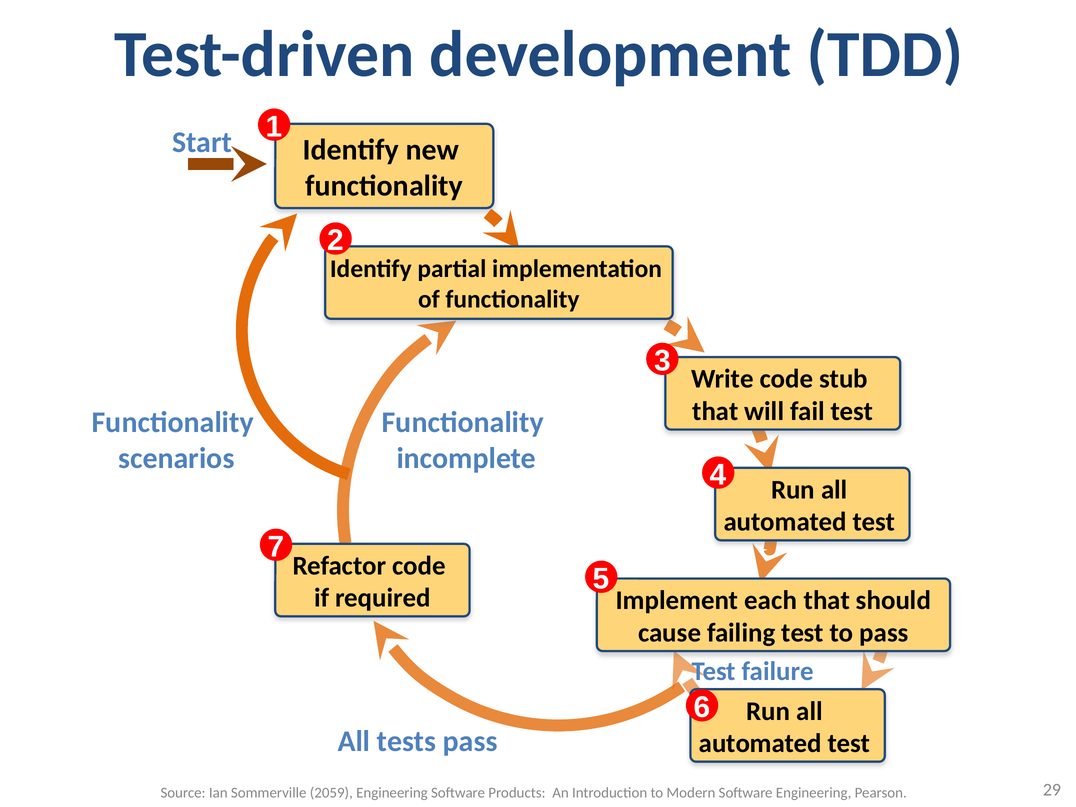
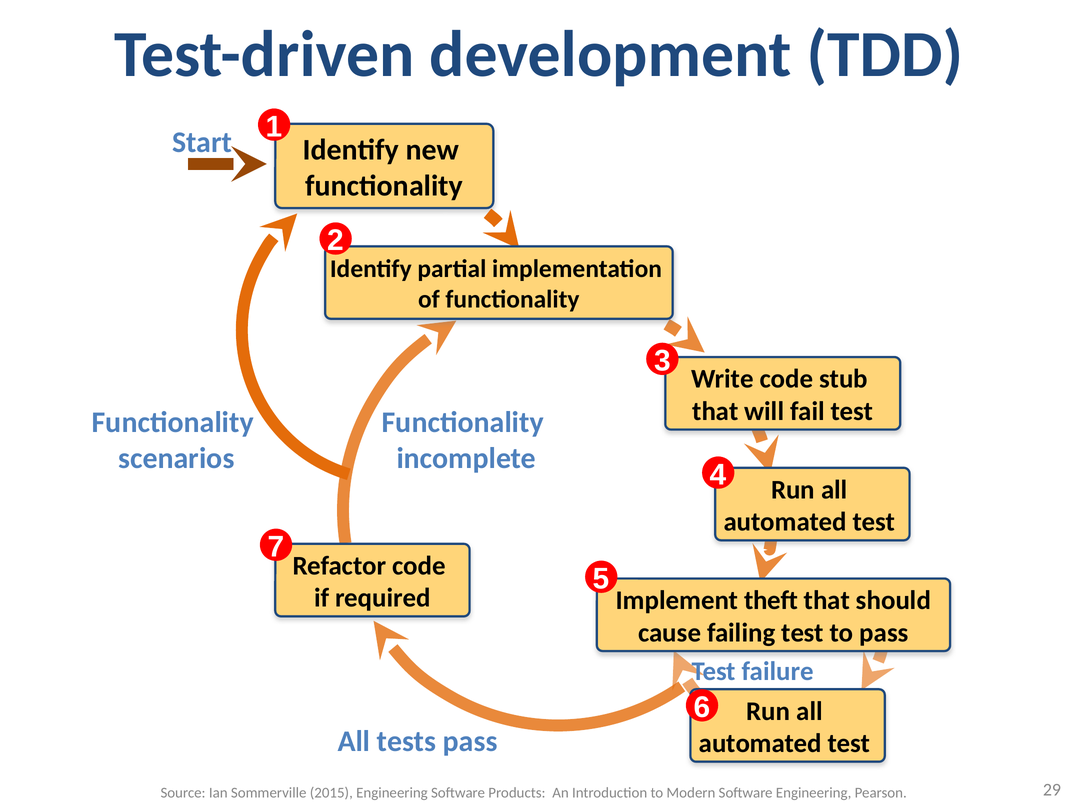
each: each -> theft
2059: 2059 -> 2015
